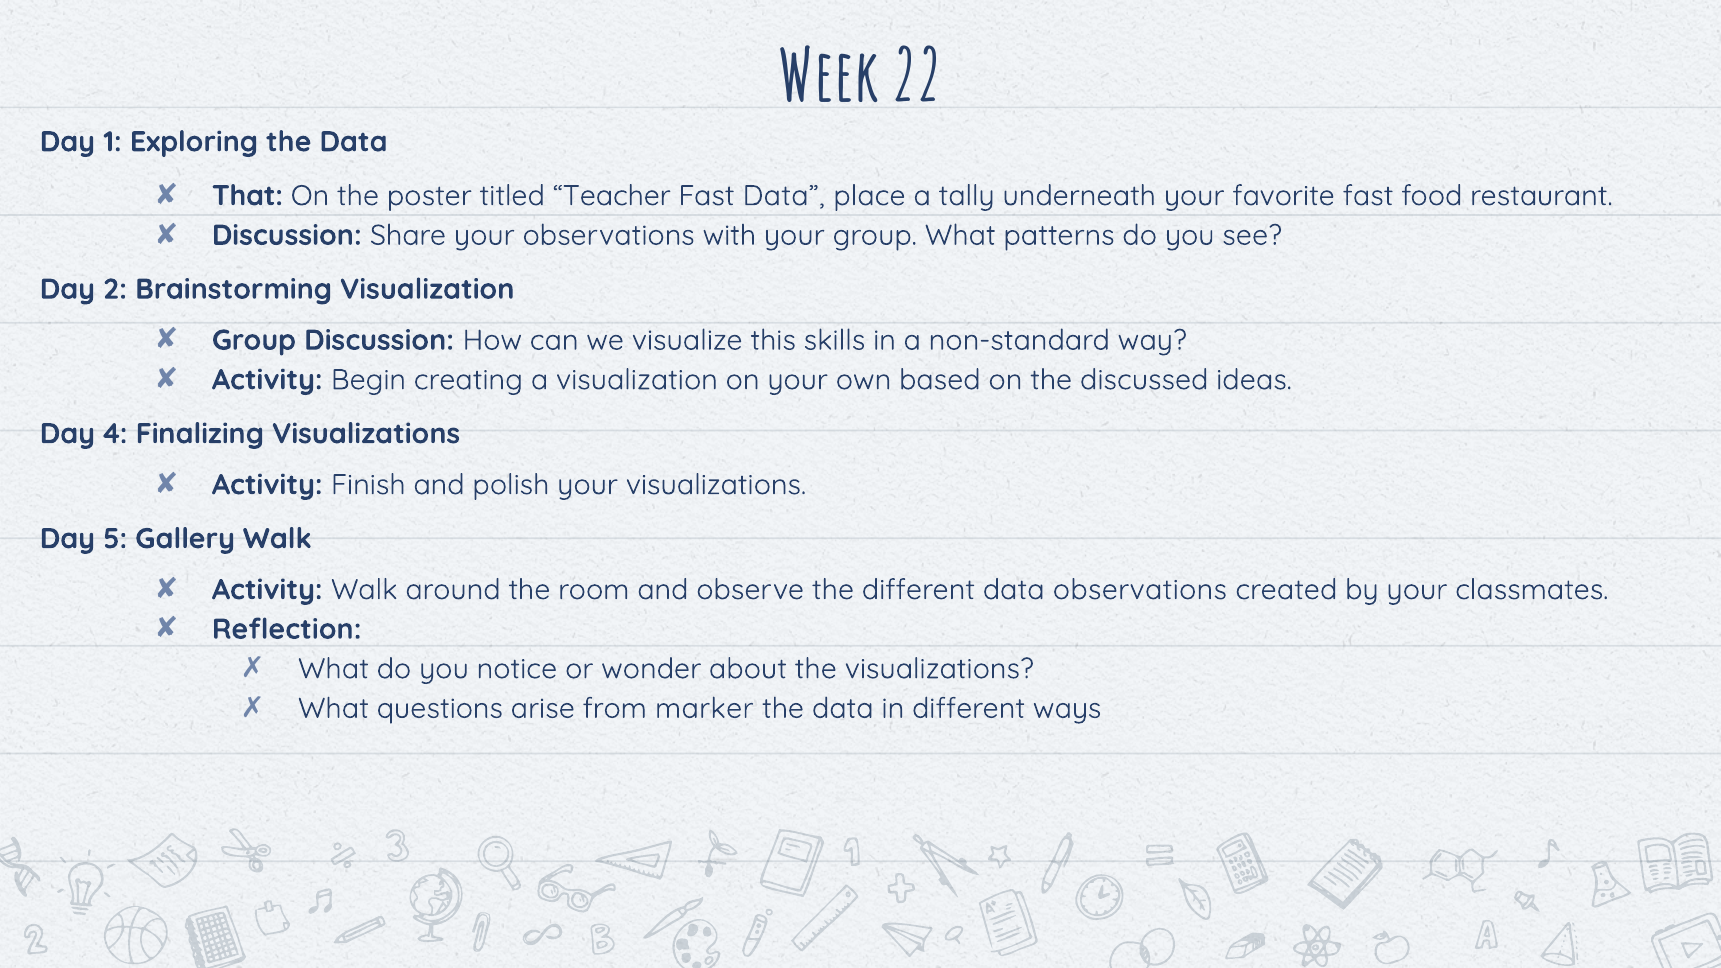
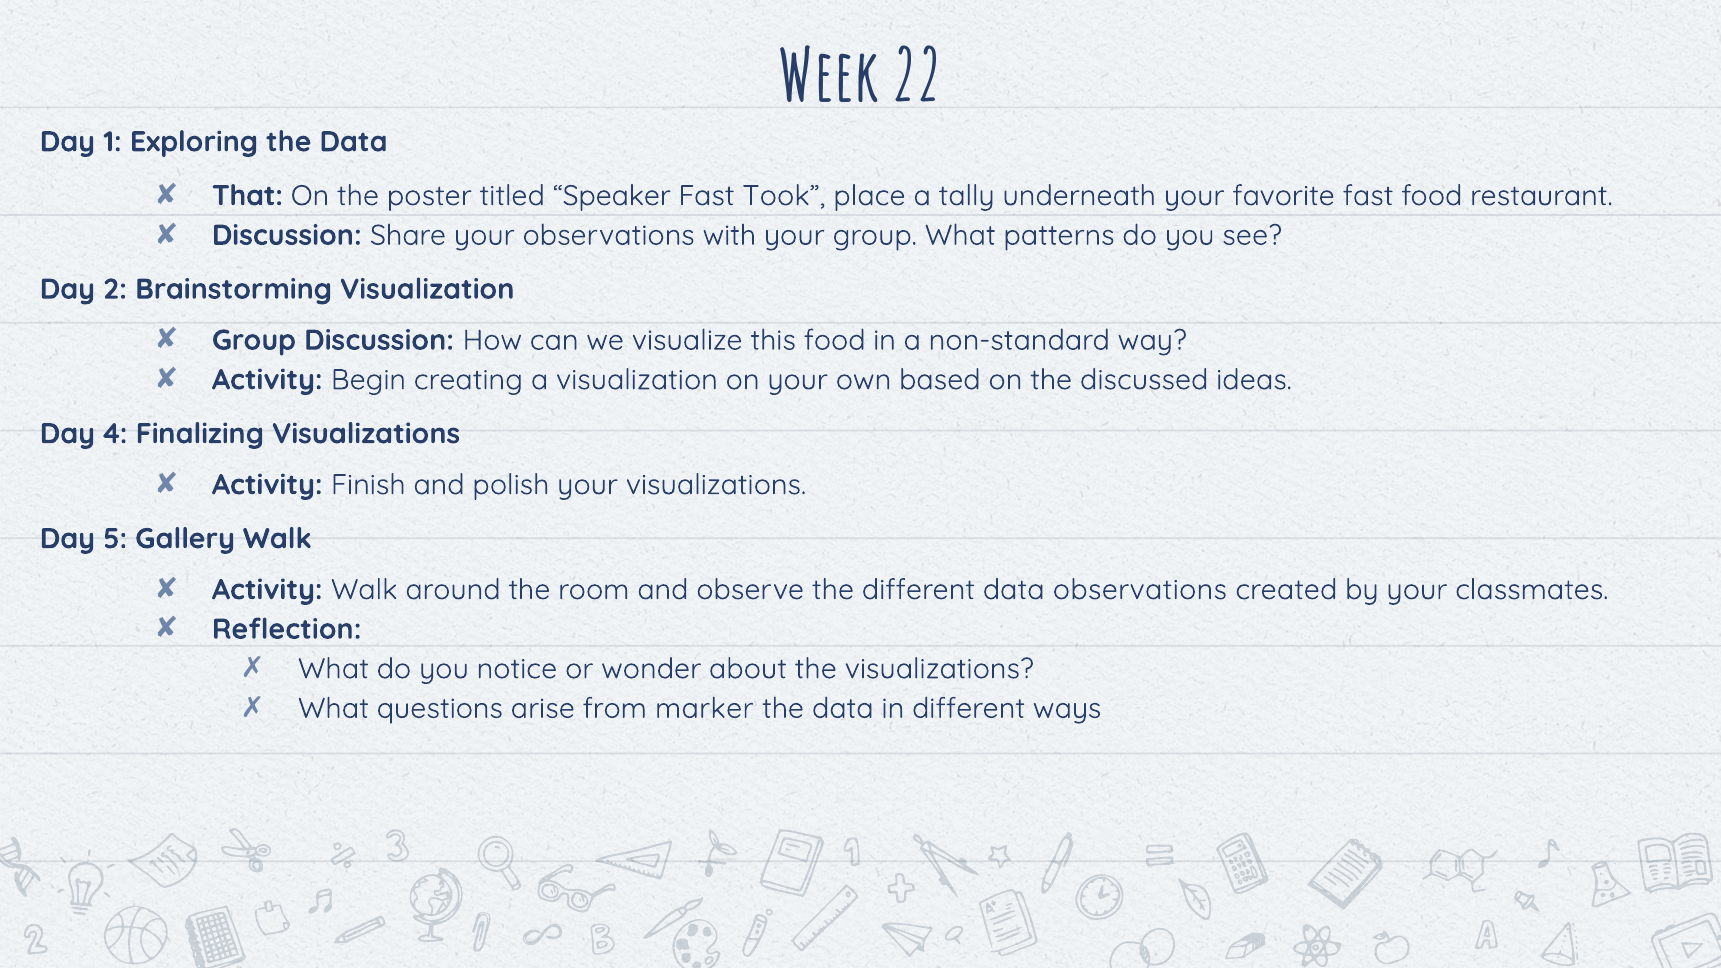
Teacher: Teacher -> Speaker
Fast Data: Data -> Took
this skills: skills -> food
